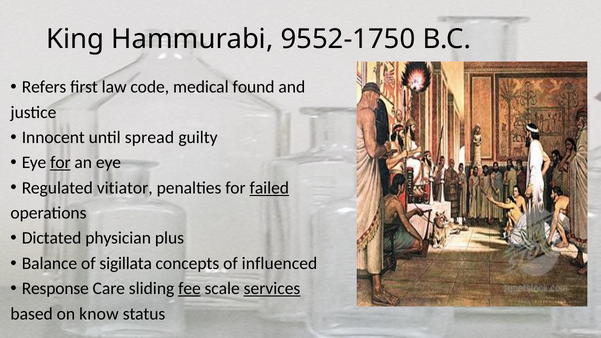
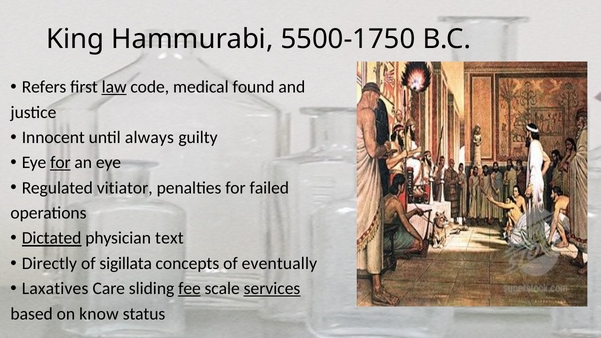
9552-1750: 9552-1750 -> 5500-1750
law underline: none -> present
spread: spread -> always
failed underline: present -> none
Dictated underline: none -> present
plus: plus -> text
Balance: Balance -> Directly
influenced: influenced -> eventually
Response: Response -> Laxatives
